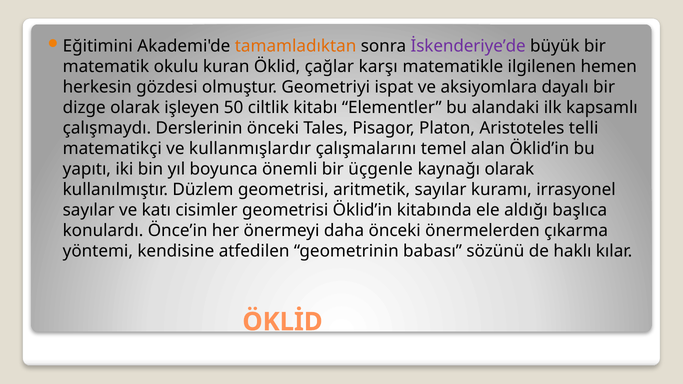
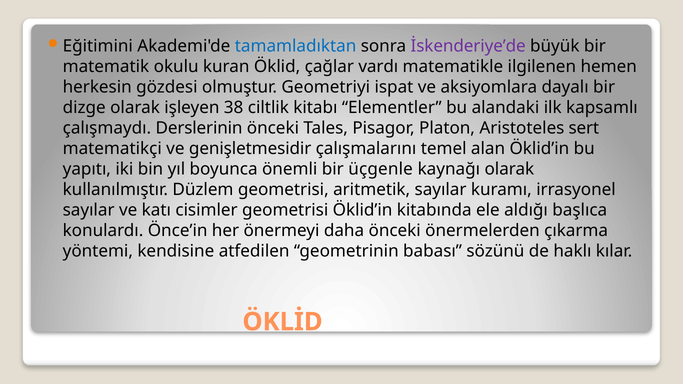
tamamladıktan colour: orange -> blue
karşı: karşı -> vardı
50: 50 -> 38
telli: telli -> sert
kullanmışlardır: kullanmışlardır -> genişletmesidir
